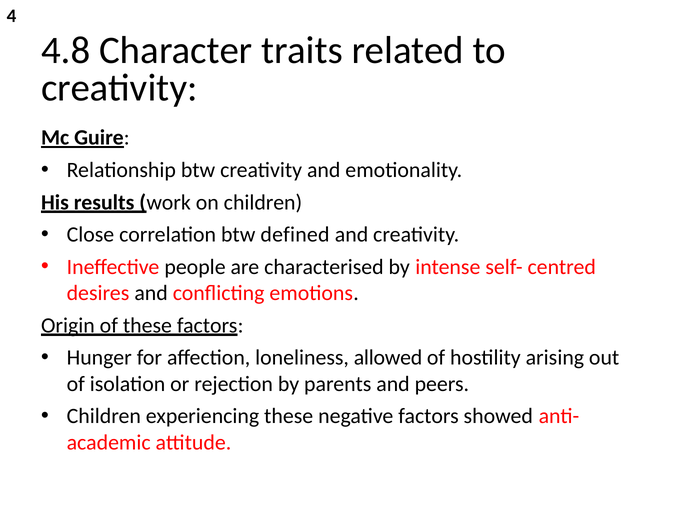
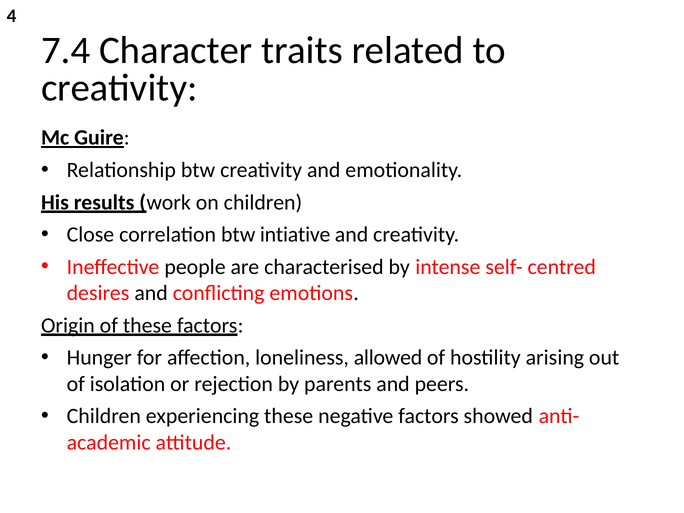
4.8: 4.8 -> 7.4
defined: defined -> intiative
